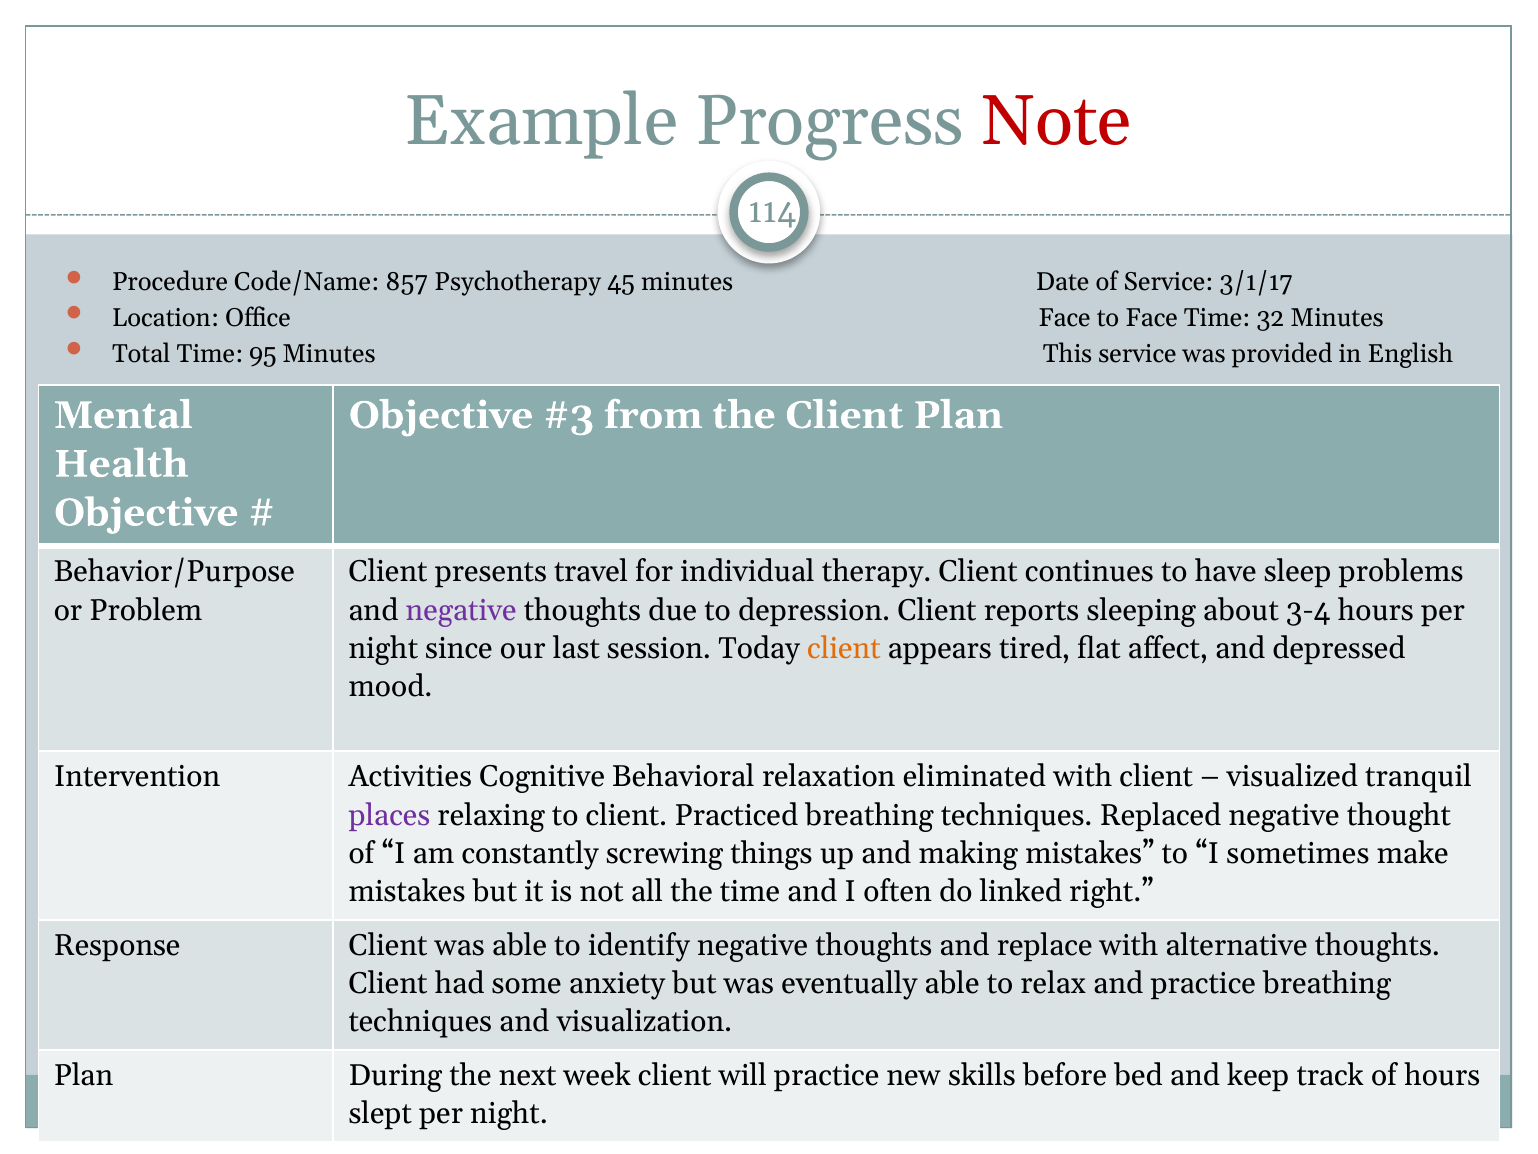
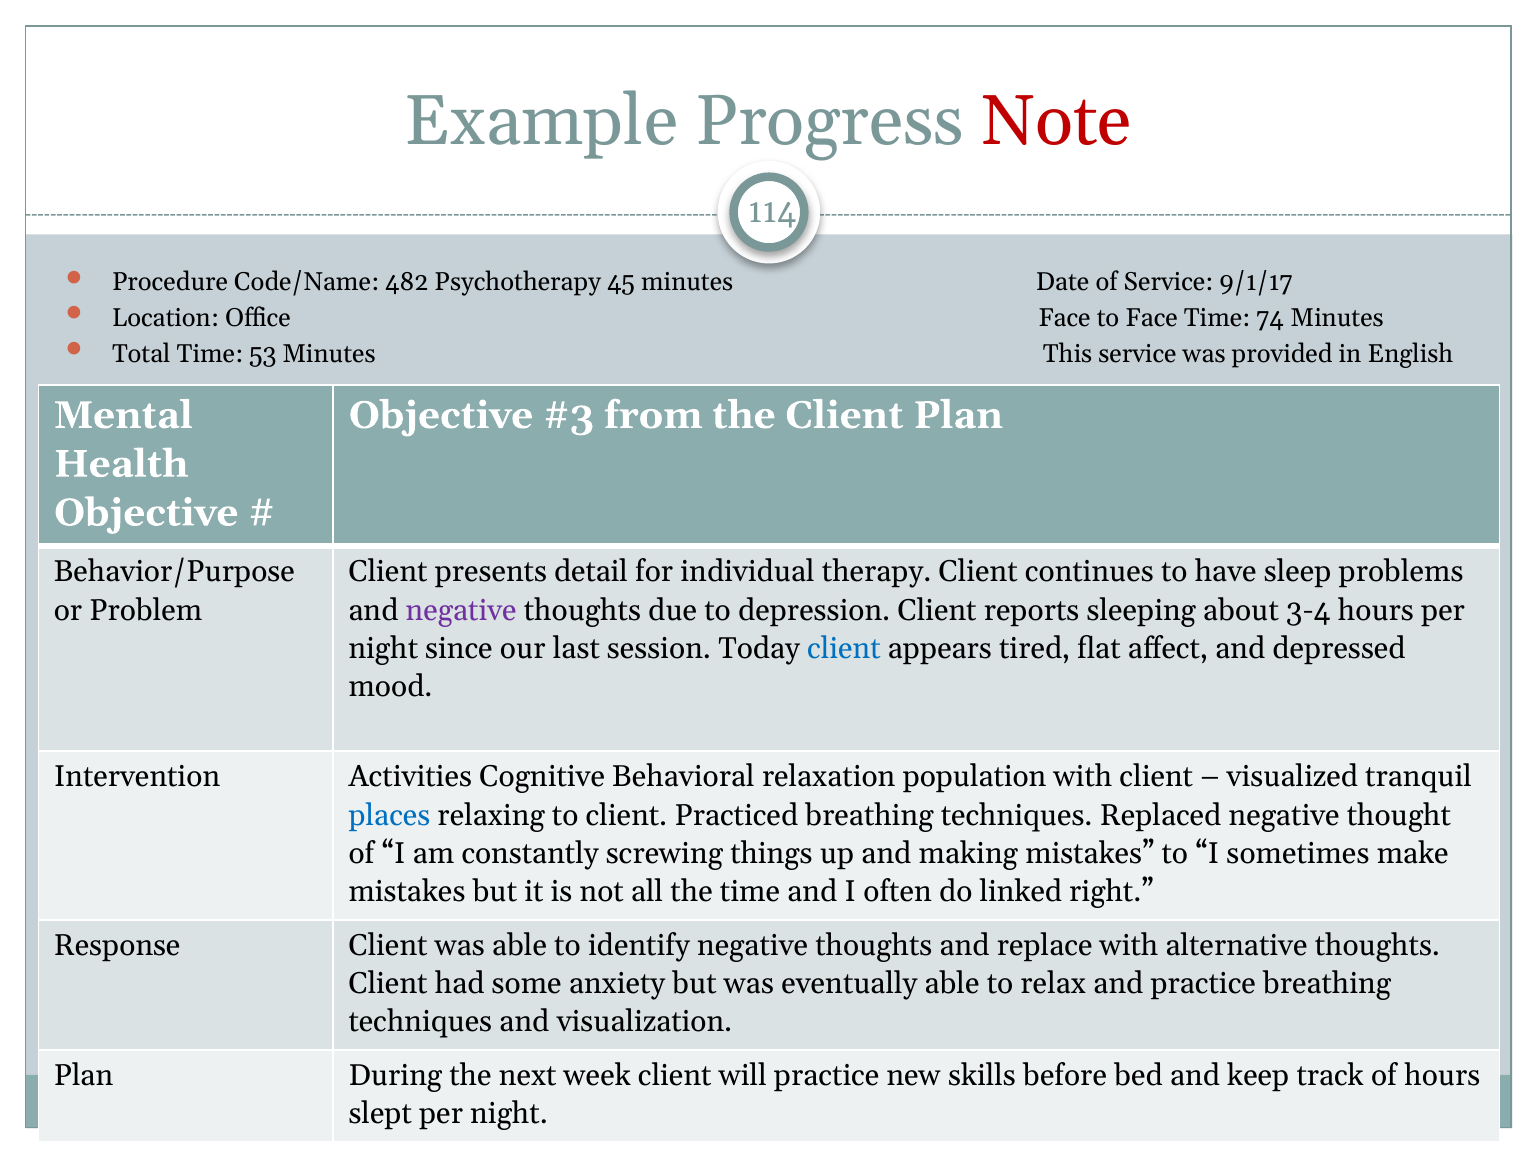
857: 857 -> 482
3/1/17: 3/1/17 -> 9/1/17
32: 32 -> 74
95: 95 -> 53
travel: travel -> detail
client at (844, 648) colour: orange -> blue
eliminated: eliminated -> population
places colour: purple -> blue
